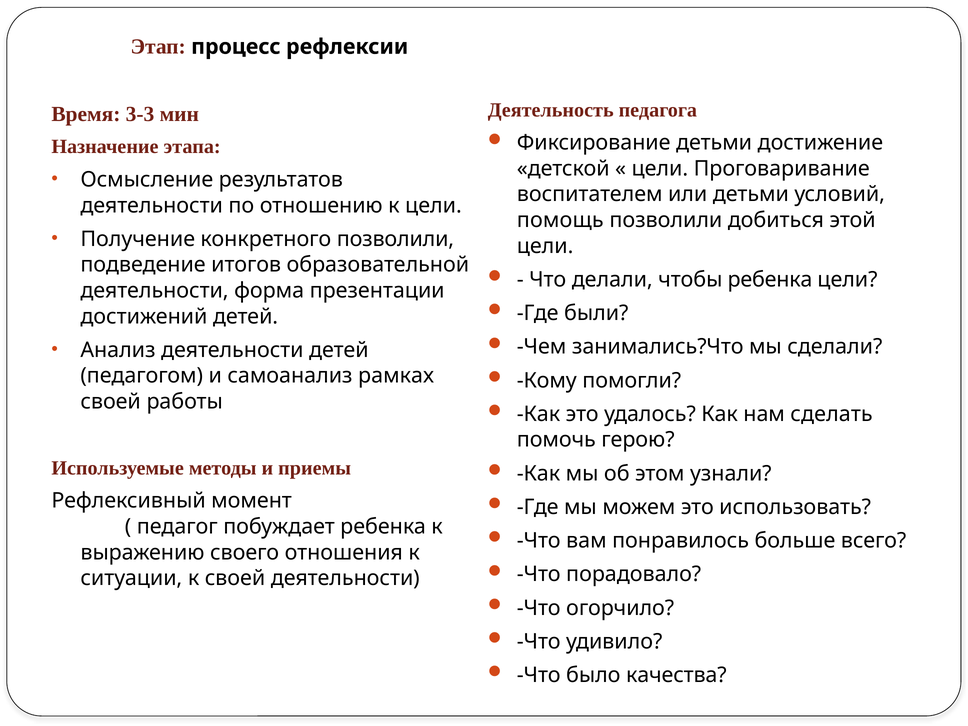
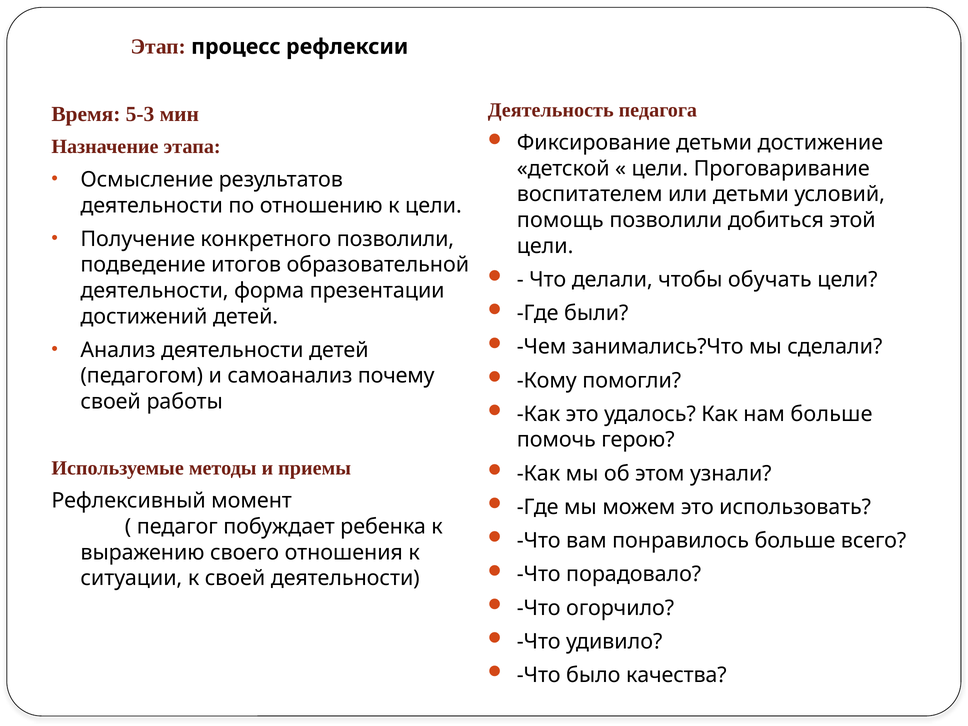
3-3: 3-3 -> 5-3
чтобы ребенка: ребенка -> обучать
рамках: рамках -> почему
нам сделать: сделать -> больше
